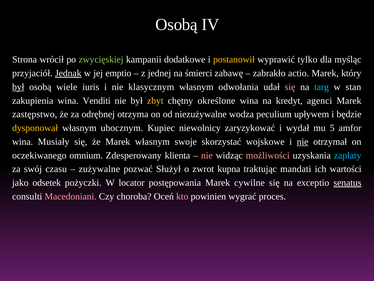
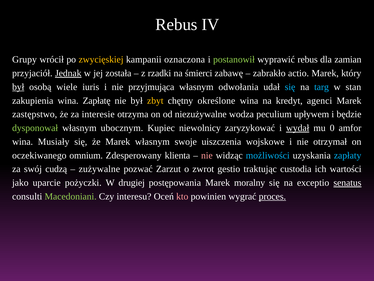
Osobą at (177, 25): Osobą -> Rebus
Strona: Strona -> Grupy
zwycięskiej colour: light green -> yellow
dodatkowe: dodatkowe -> oznaczona
postanowił colour: yellow -> light green
wyprawić tylko: tylko -> rebus
myśląc: myśląc -> zamian
emptio: emptio -> została
jednej: jednej -> rzadki
klasycznym: klasycznym -> przyjmująca
się at (290, 87) colour: pink -> light blue
Venditi: Venditi -> Zapłatę
odrębnej: odrębnej -> interesie
dysponował colour: yellow -> light green
wydał underline: none -> present
5: 5 -> 0
skorzystać: skorzystać -> uiszczenia
nie at (303, 141) underline: present -> none
możliwości colour: pink -> light blue
czasu: czasu -> cudzą
Służył: Służył -> Zarzut
kupna: kupna -> gestio
mandati: mandati -> custodia
odsetek: odsetek -> uparcie
locator: locator -> drugiej
cywilne: cywilne -> moralny
Macedoniani colour: pink -> light green
choroba: choroba -> interesu
proces underline: none -> present
